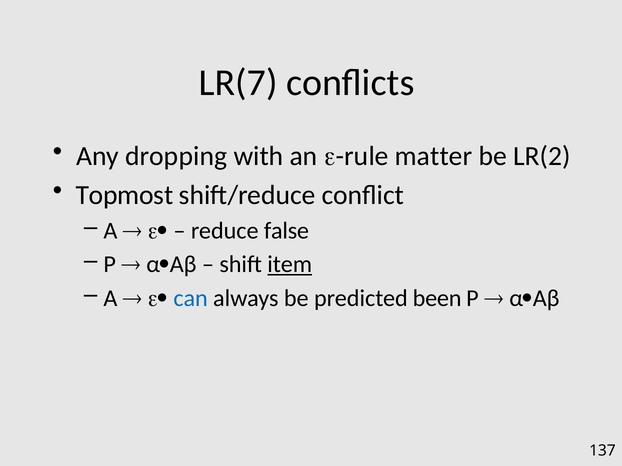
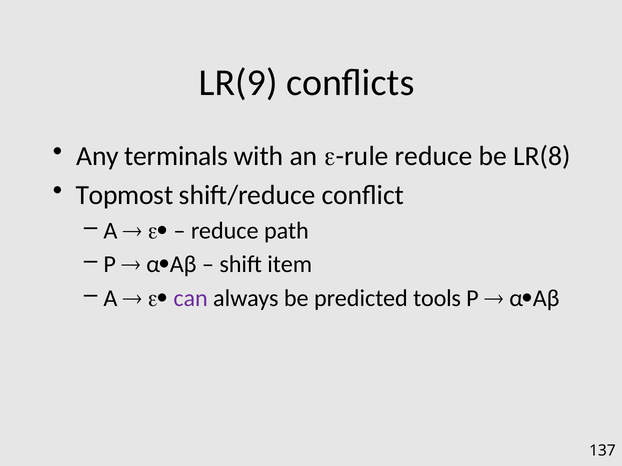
LR(7: LR(7 -> LR(9
dropping: dropping -> terminals
-rule matter: matter -> reduce
LR(2: LR(2 -> LR(8
false: false -> path
item underline: present -> none
can colour: blue -> purple
been: been -> tools
